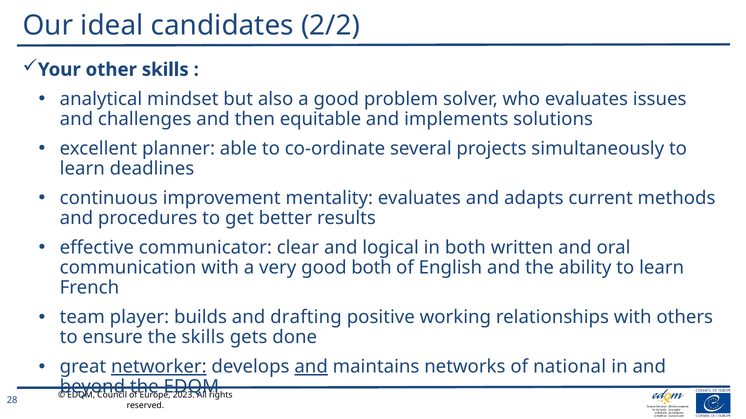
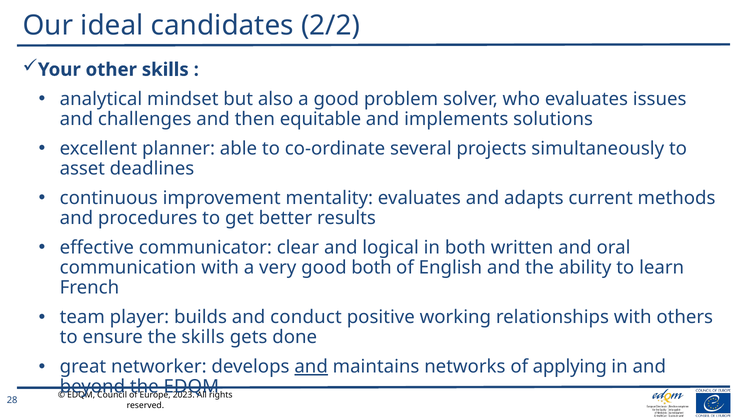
learn at (82, 169): learn -> asset
drafting: drafting -> conduct
networker underline: present -> none
national: national -> applying
